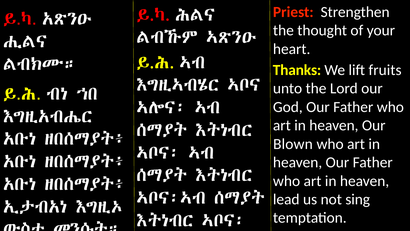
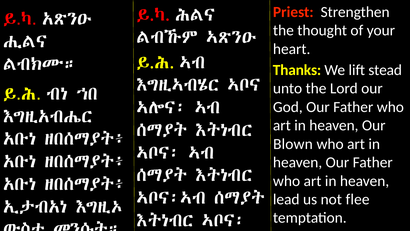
fruits: fruits -> stead
sing: sing -> flee
